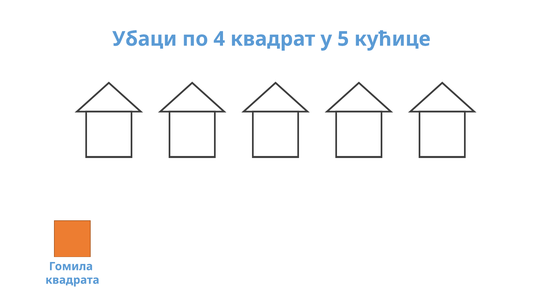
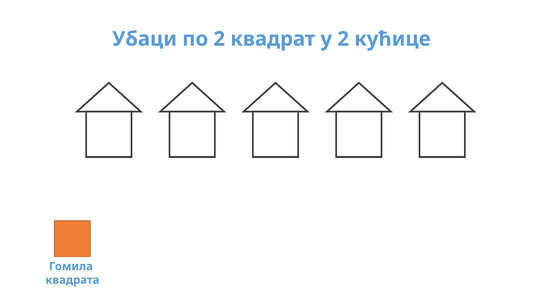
по 4: 4 -> 2
у 5: 5 -> 2
